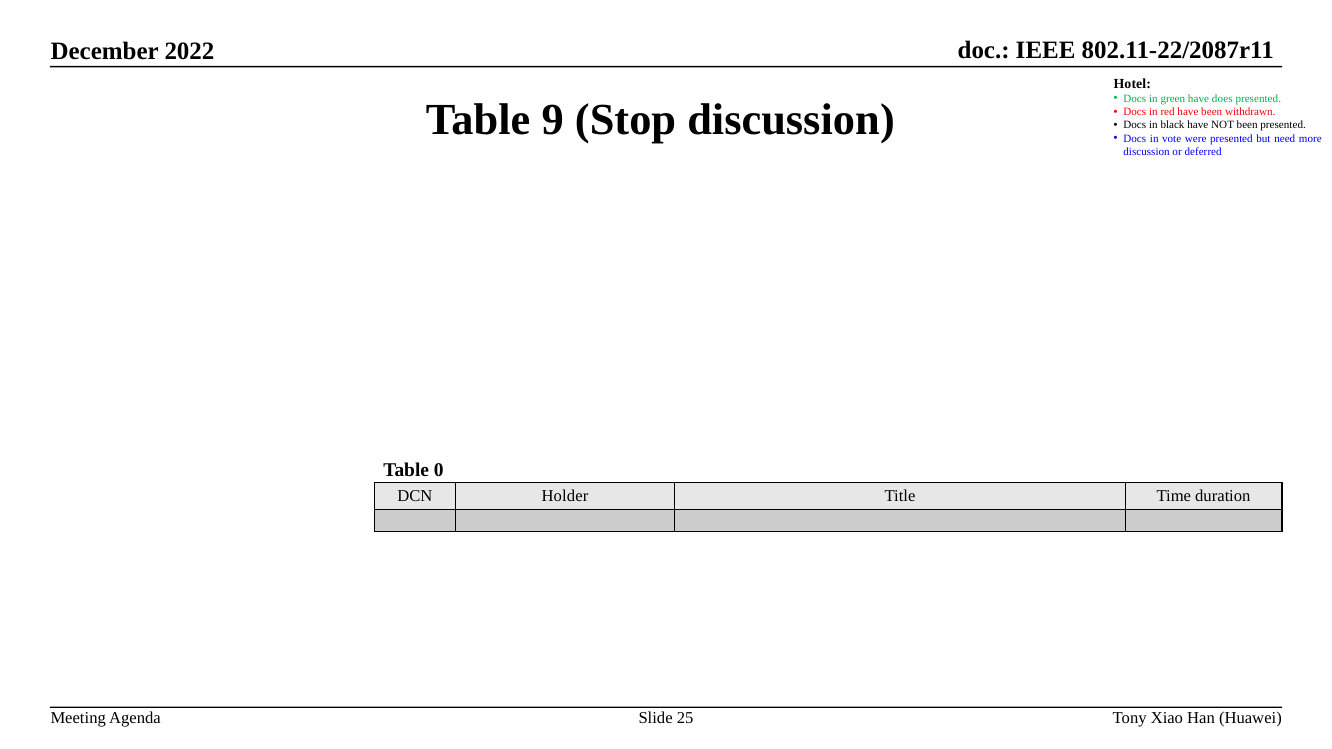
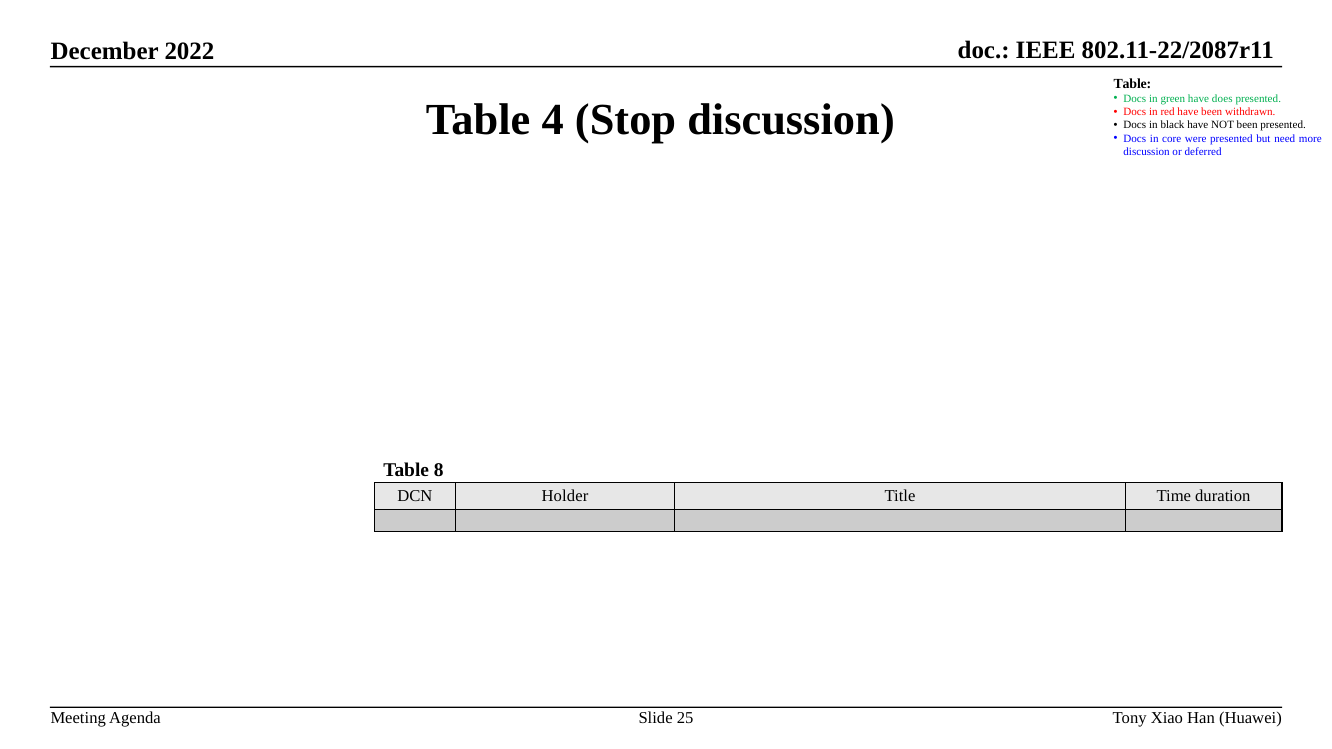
Hotel at (1132, 84): Hotel -> Table
9: 9 -> 4
vote: vote -> core
0: 0 -> 8
